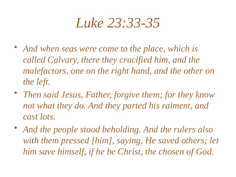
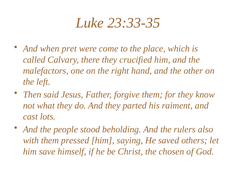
seas: seas -> pret
